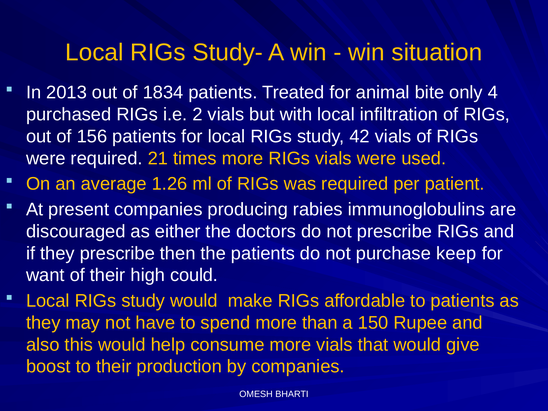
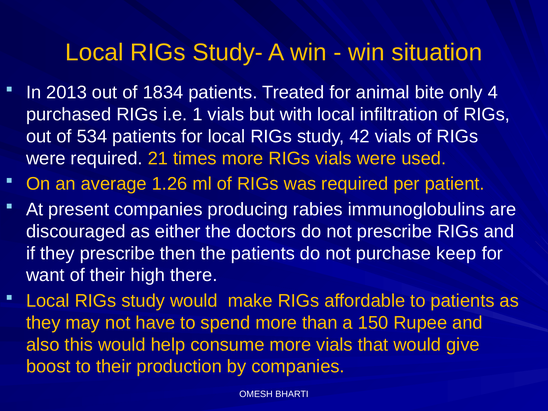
2: 2 -> 1
156: 156 -> 534
could: could -> there
